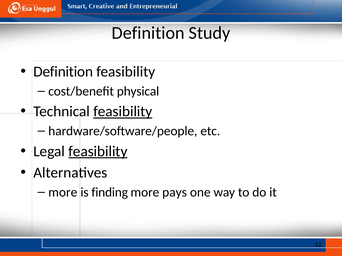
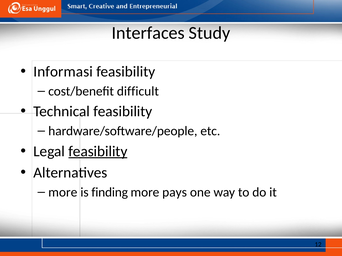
Definition at (148, 33): Definition -> Interfaces
Definition at (63, 72): Definition -> Informasi
physical: physical -> difficult
feasibility at (123, 112) underline: present -> none
